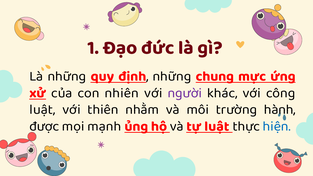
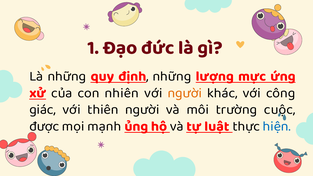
chung: chung -> lượng
người at (185, 93) colour: purple -> orange
luật at (42, 109): luật -> giác
thiên nhằm: nhằm -> người
hành: hành -> cuộc
